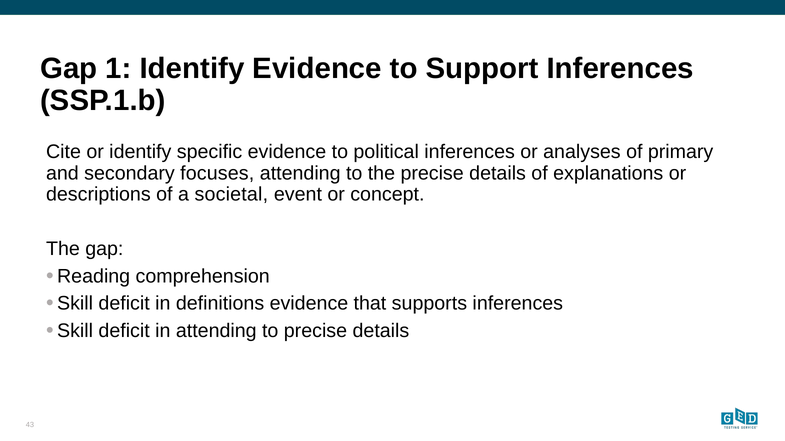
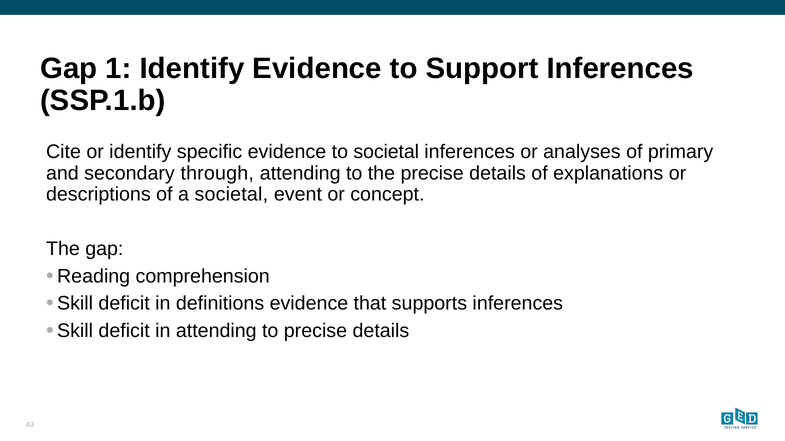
to political: political -> societal
focuses: focuses -> through
